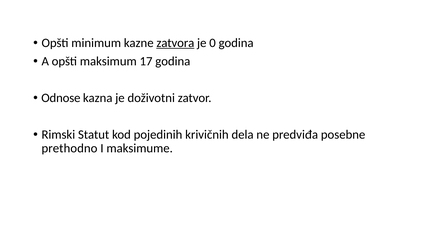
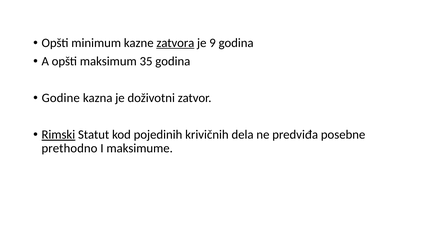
0: 0 -> 9
17: 17 -> 35
Odnose: Odnose -> Godine
Rimski underline: none -> present
